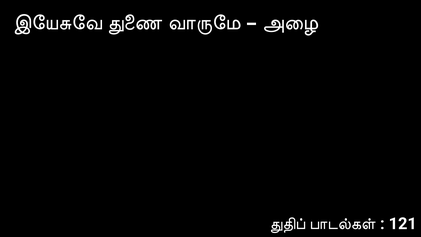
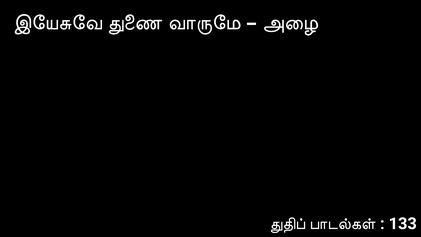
121: 121 -> 133
